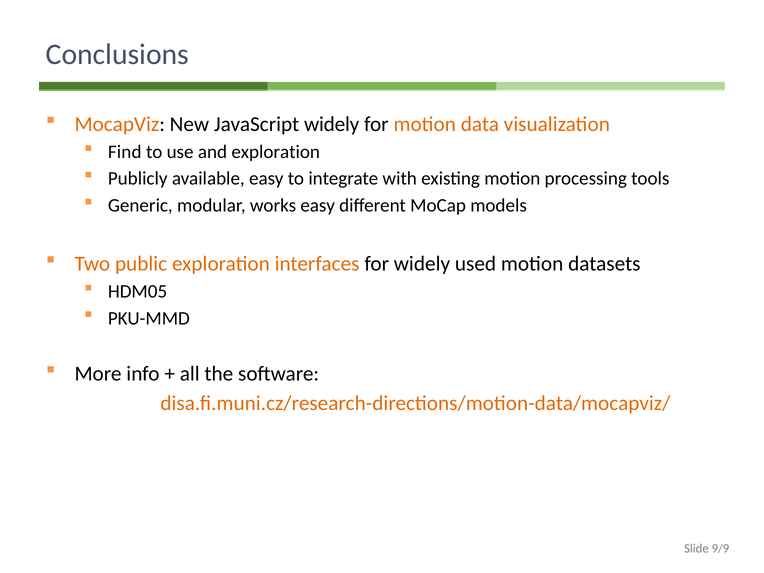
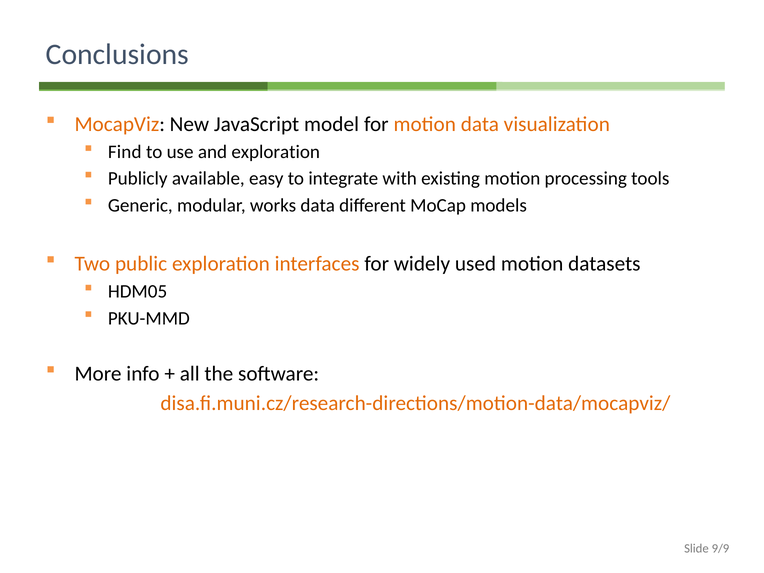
JavaScript widely: widely -> model
works easy: easy -> data
